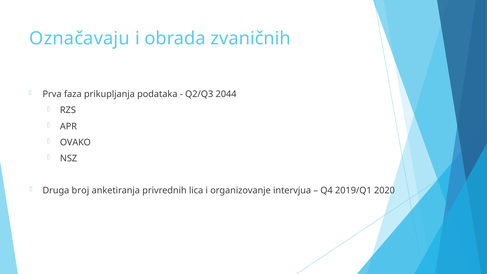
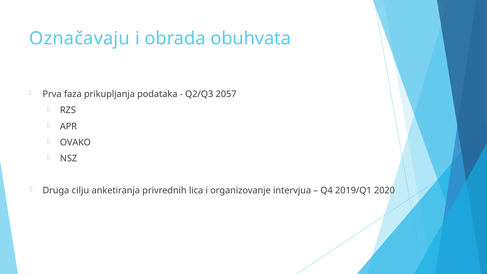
zvaničnih: zvaničnih -> obuhvata
2044: 2044 -> 2057
broj: broj -> cilju
